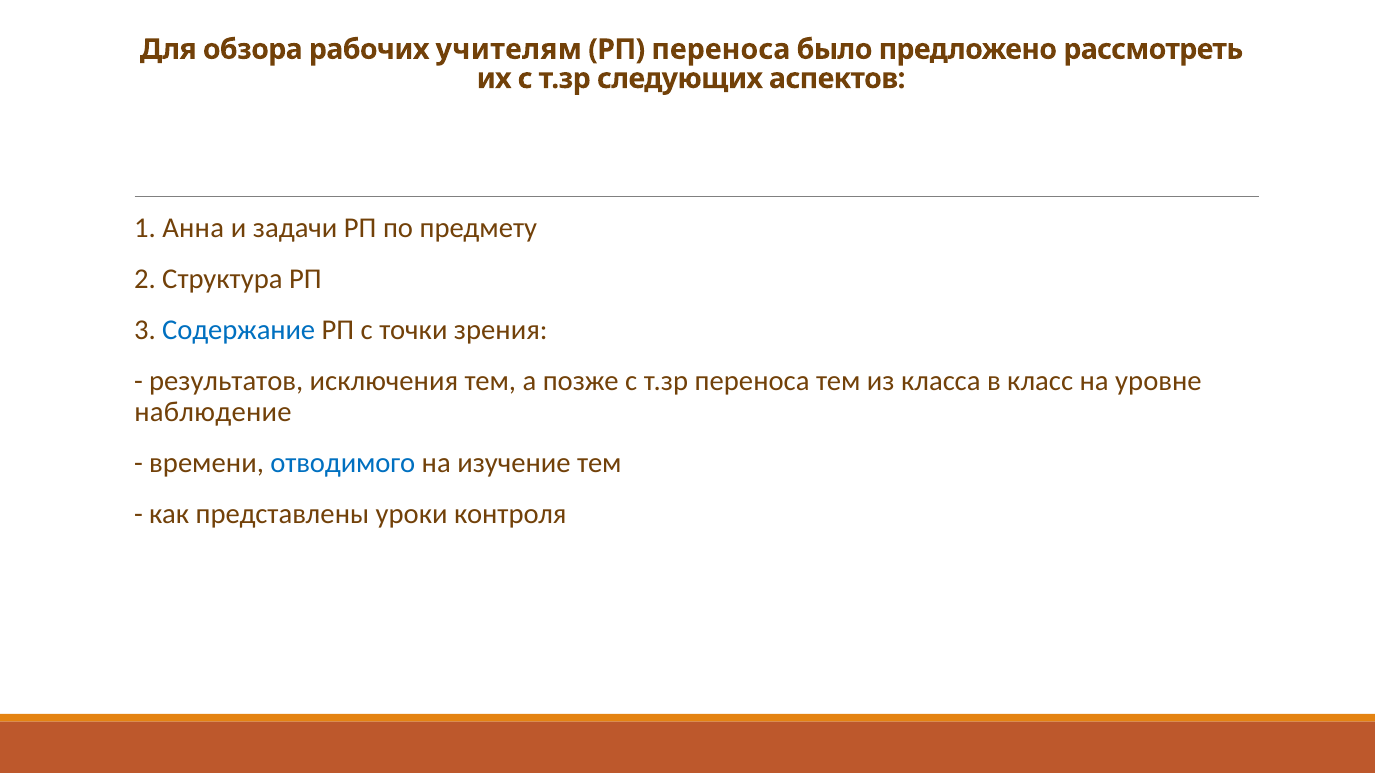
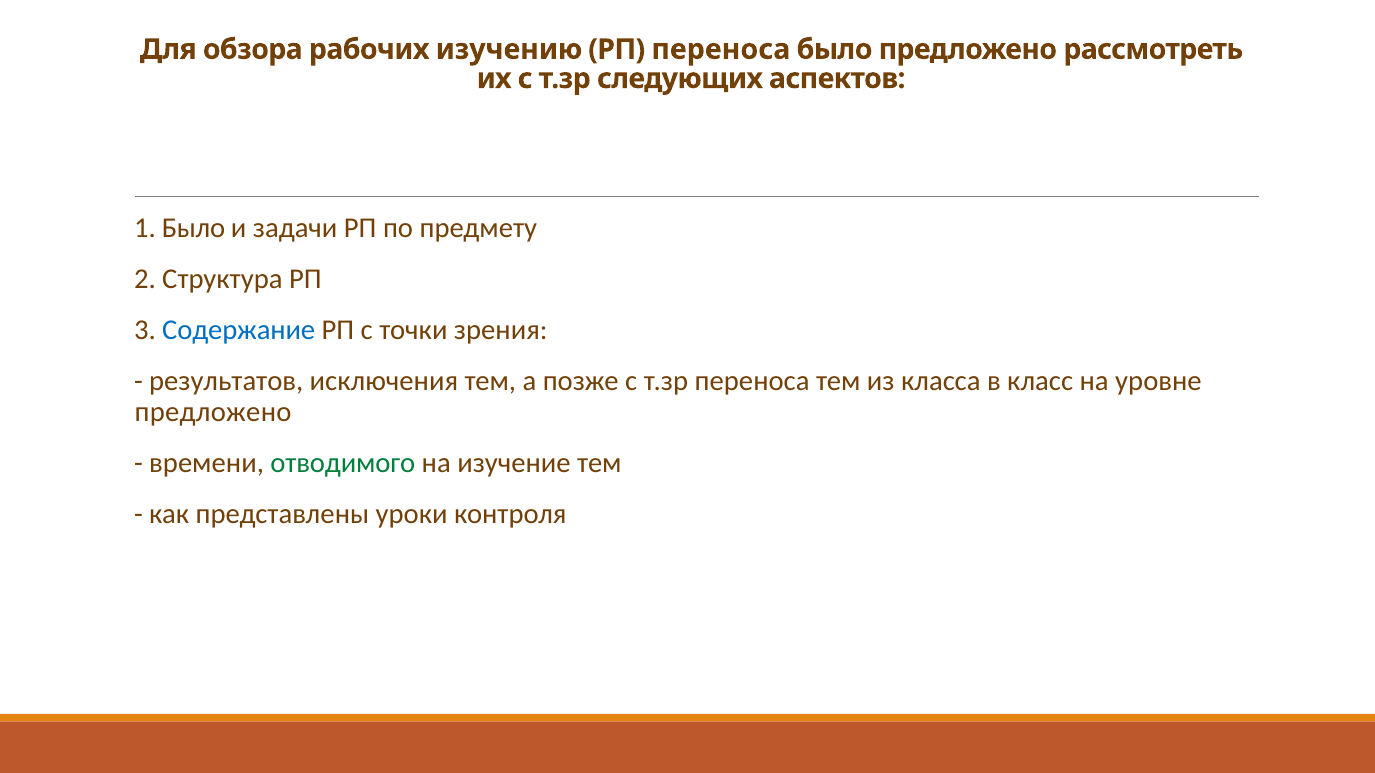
учителям: учителям -> изучению
1 Анна: Анна -> Было
наблюдение at (213, 413): наблюдение -> предложено
отводимого colour: blue -> green
